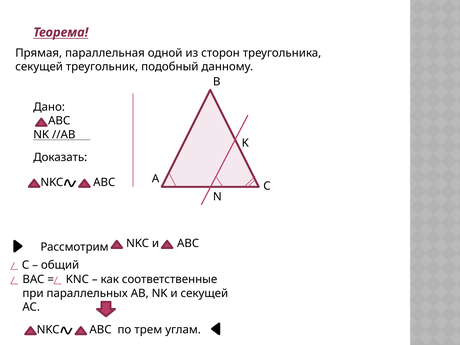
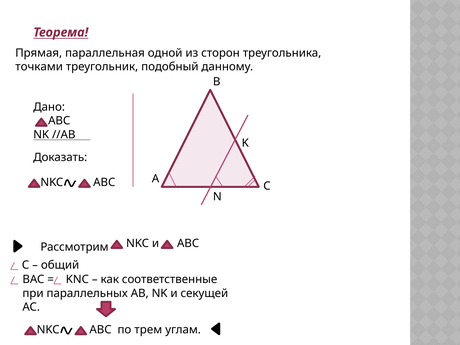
секущей at (39, 67): секущей -> точками
